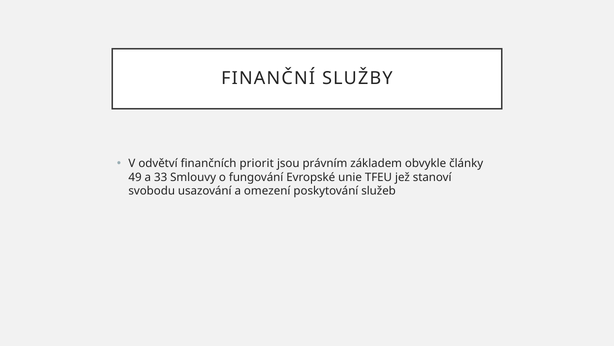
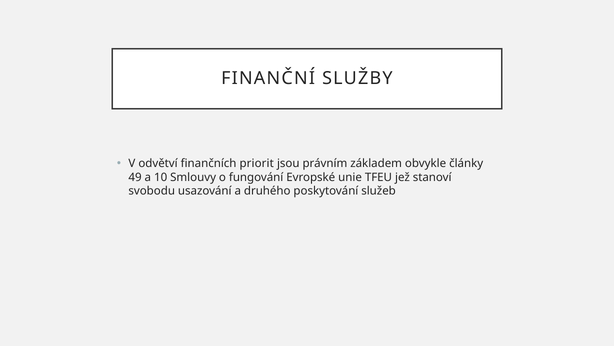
33: 33 -> 10
omezení: omezení -> druhého
